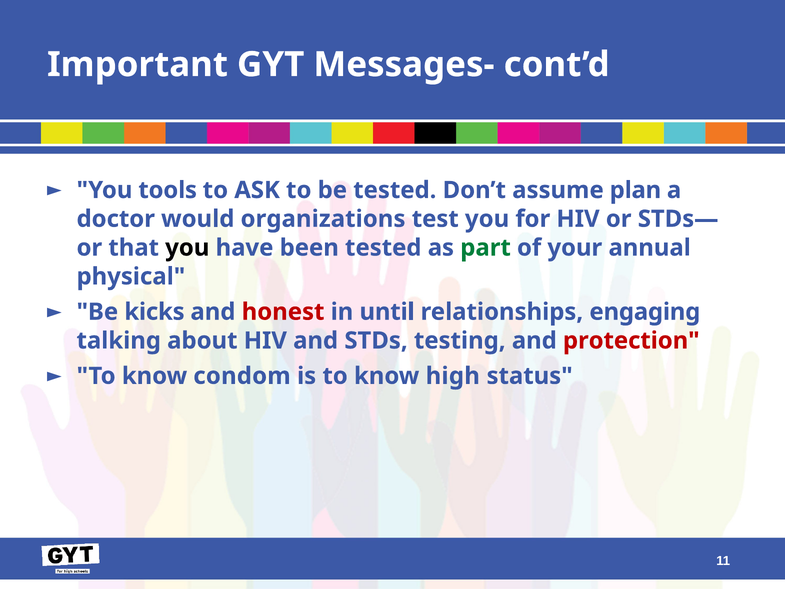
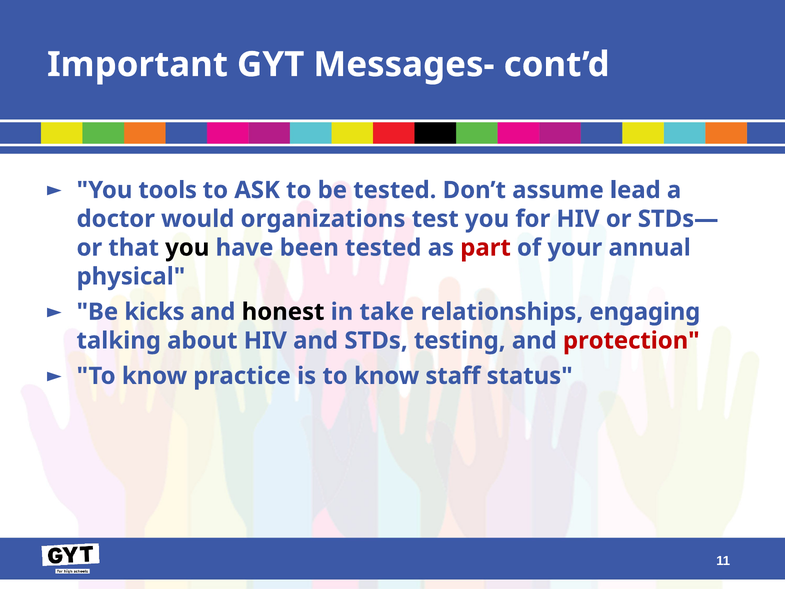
plan: plan -> lead
part colour: green -> red
honest colour: red -> black
until: until -> take
condom: condom -> practice
high: high -> staff
